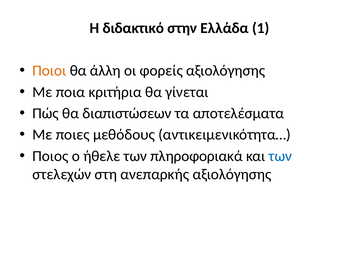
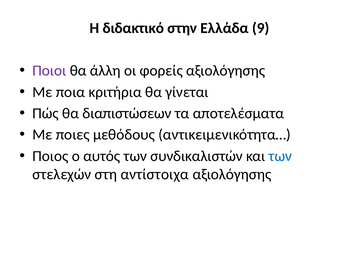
1: 1 -> 9
Ποιοι colour: orange -> purple
ήθελε: ήθελε -> αυτός
πληροφοριακά: πληροφοριακά -> συνδικαλιστών
ανεπαρκής: ανεπαρκής -> αντίστοιχα
